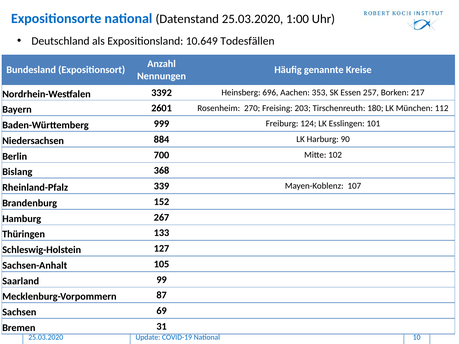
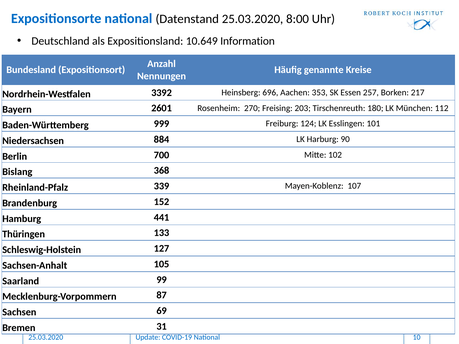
1:00: 1:00 -> 8:00
Todesfällen: Todesfällen -> Information
267: 267 -> 441
